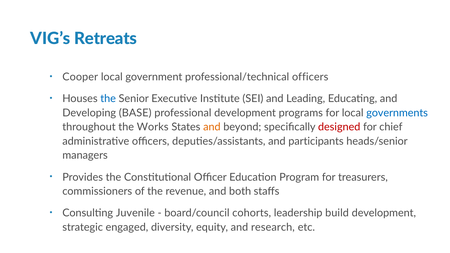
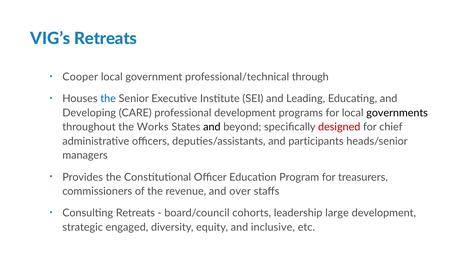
professional/technical officers: officers -> through
BASE: BASE -> CARE
governments colour: blue -> black
and at (212, 127) colour: orange -> black
both: both -> over
Consulting Juvenile: Juvenile -> Retreats
build: build -> large
research: research -> inclusive
